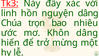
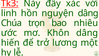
mừng: mừng -> lương
